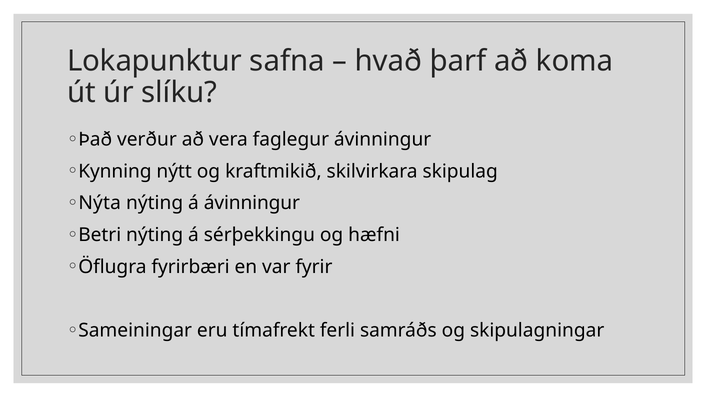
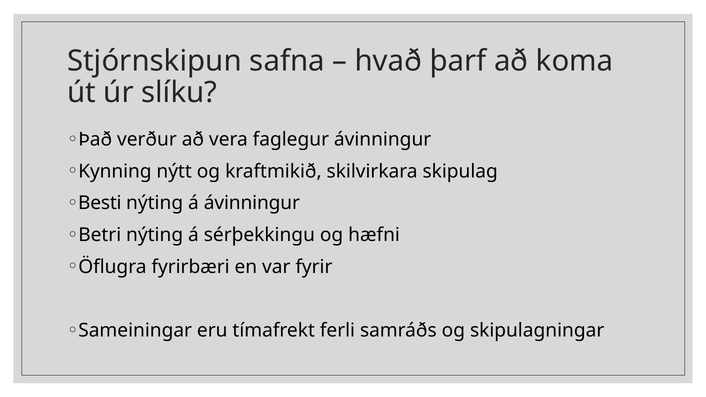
Lokapunktur: Lokapunktur -> Stjórnskipun
Nýta: Nýta -> Besti
